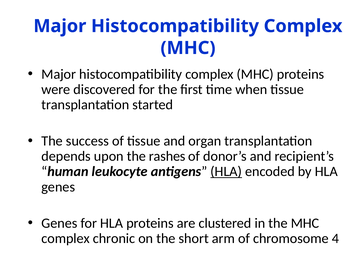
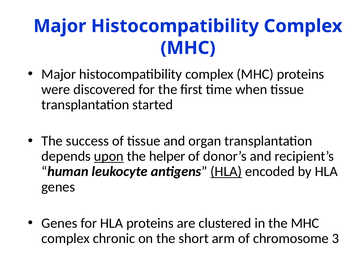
upon underline: none -> present
rashes: rashes -> helper
4: 4 -> 3
